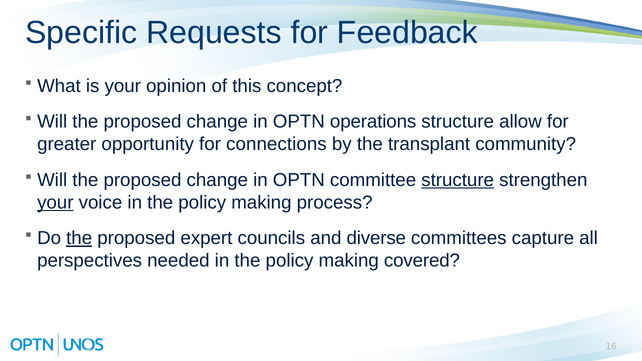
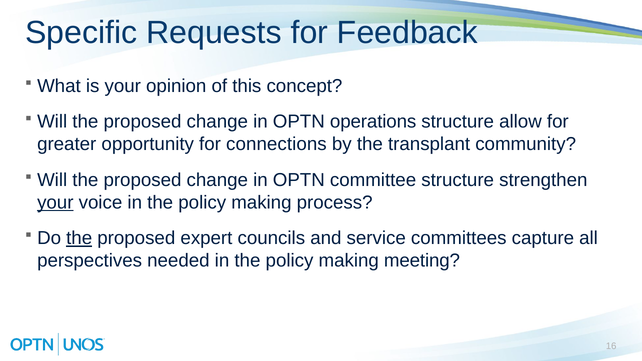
structure at (458, 180) underline: present -> none
diverse: diverse -> service
covered: covered -> meeting
